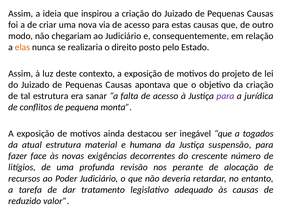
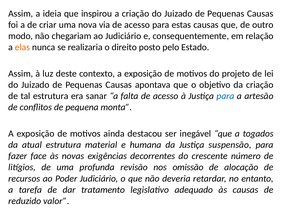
para at (225, 96) colour: purple -> blue
jurídica: jurídica -> artesão
perante: perante -> omissão
